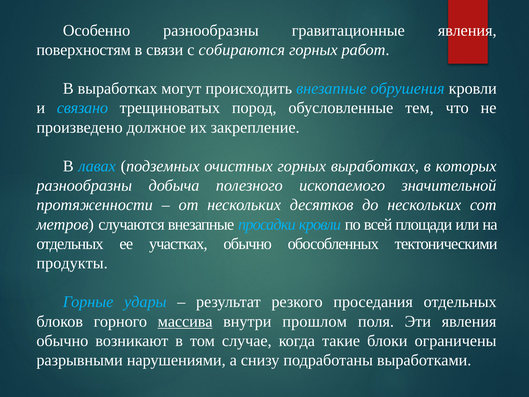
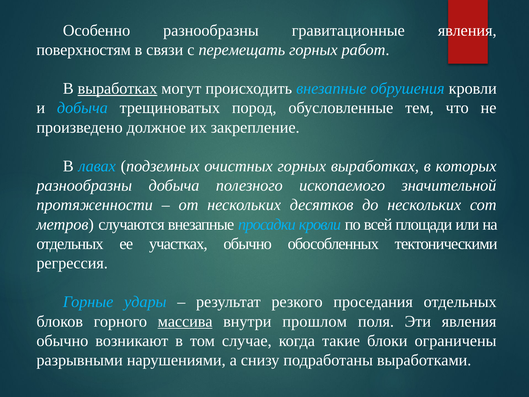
собираются: собираются -> перемещать
выработках at (118, 88) underline: none -> present
и связано: связано -> добыча
продукты: продукты -> регрессия
